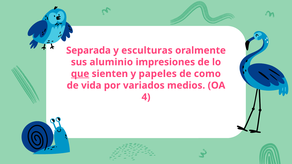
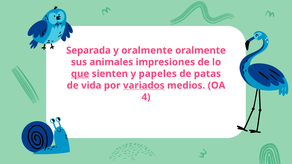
y esculturas: esculturas -> oralmente
aluminio: aluminio -> animales
como: como -> patas
variados underline: none -> present
